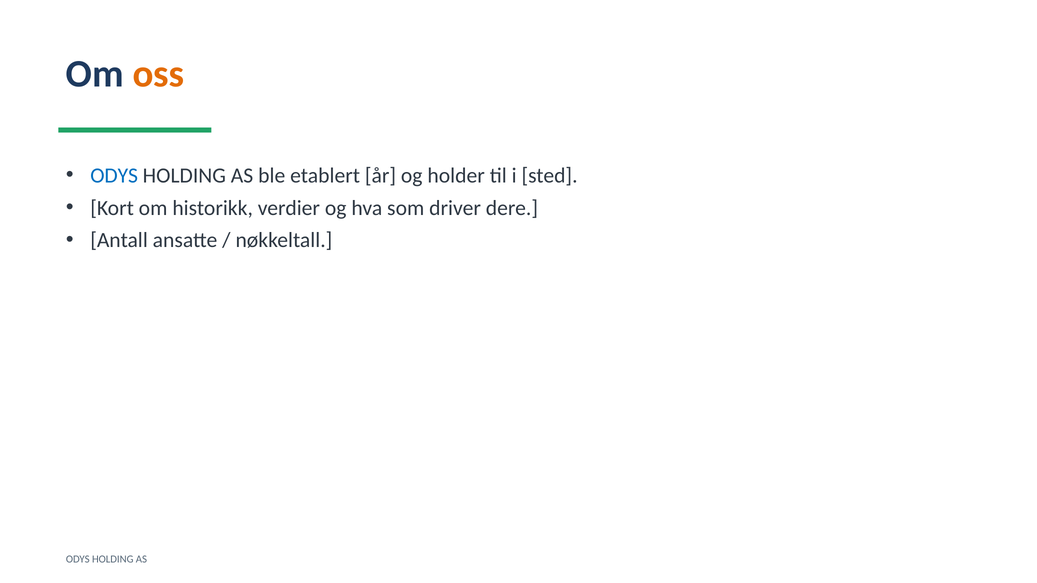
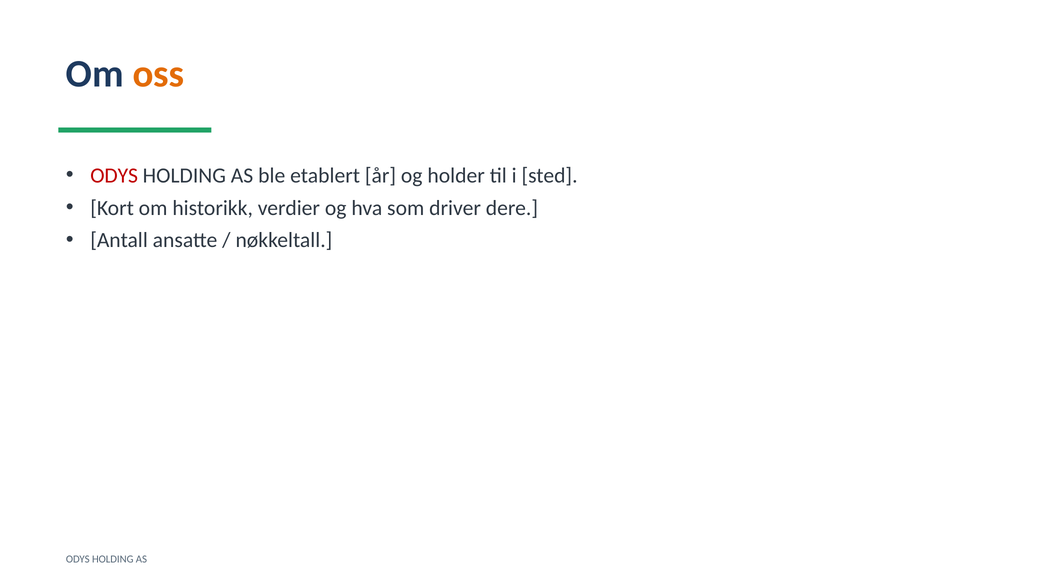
ODYS at (114, 176) colour: blue -> red
